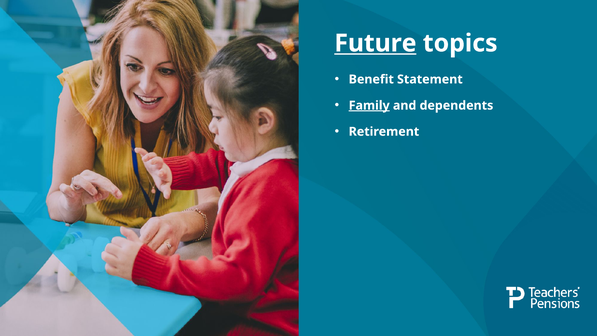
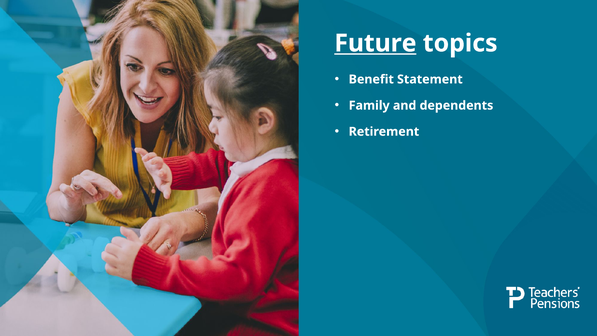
Family underline: present -> none
